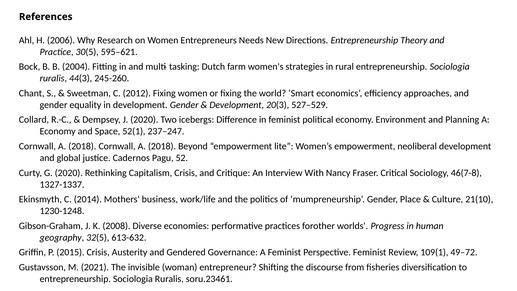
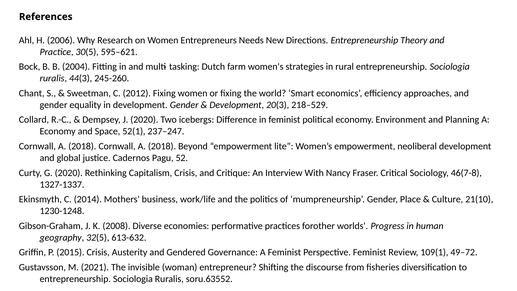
527–529: 527–529 -> 218–529
soru.23461: soru.23461 -> soru.63552
